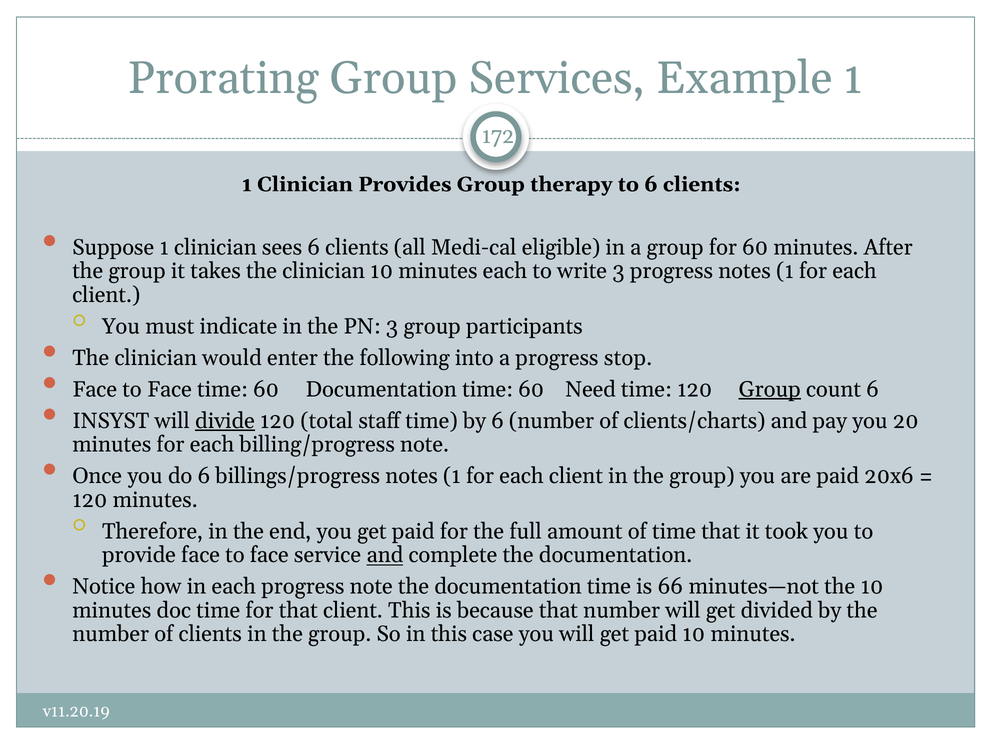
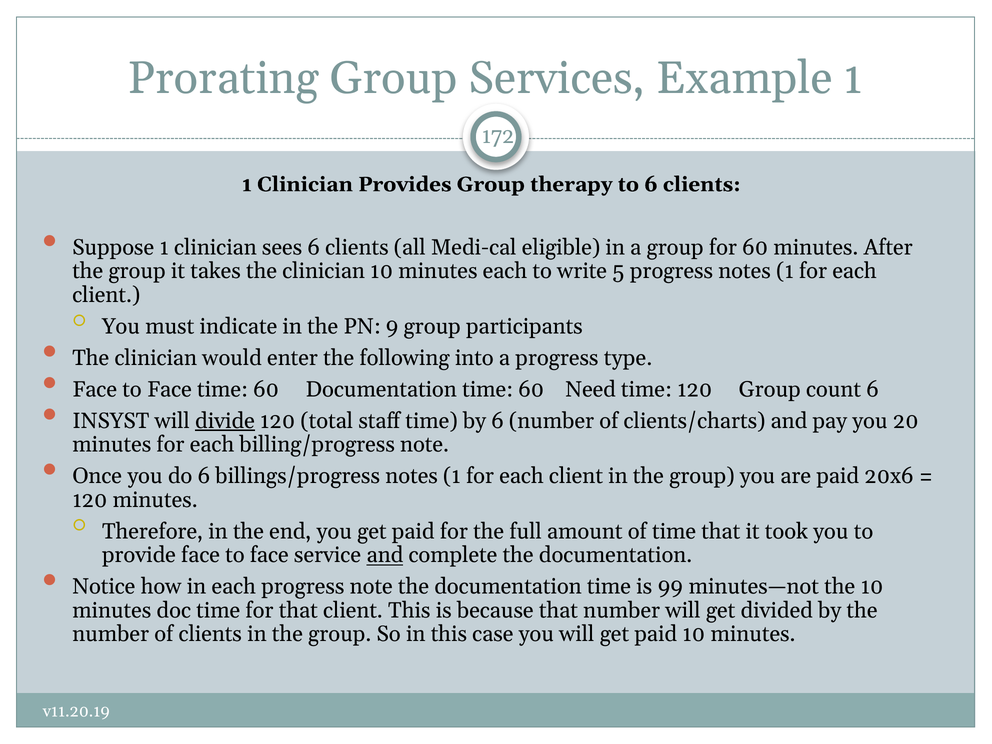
write 3: 3 -> 5
PN 3: 3 -> 9
stop: stop -> type
Group at (770, 389) underline: present -> none
66: 66 -> 99
